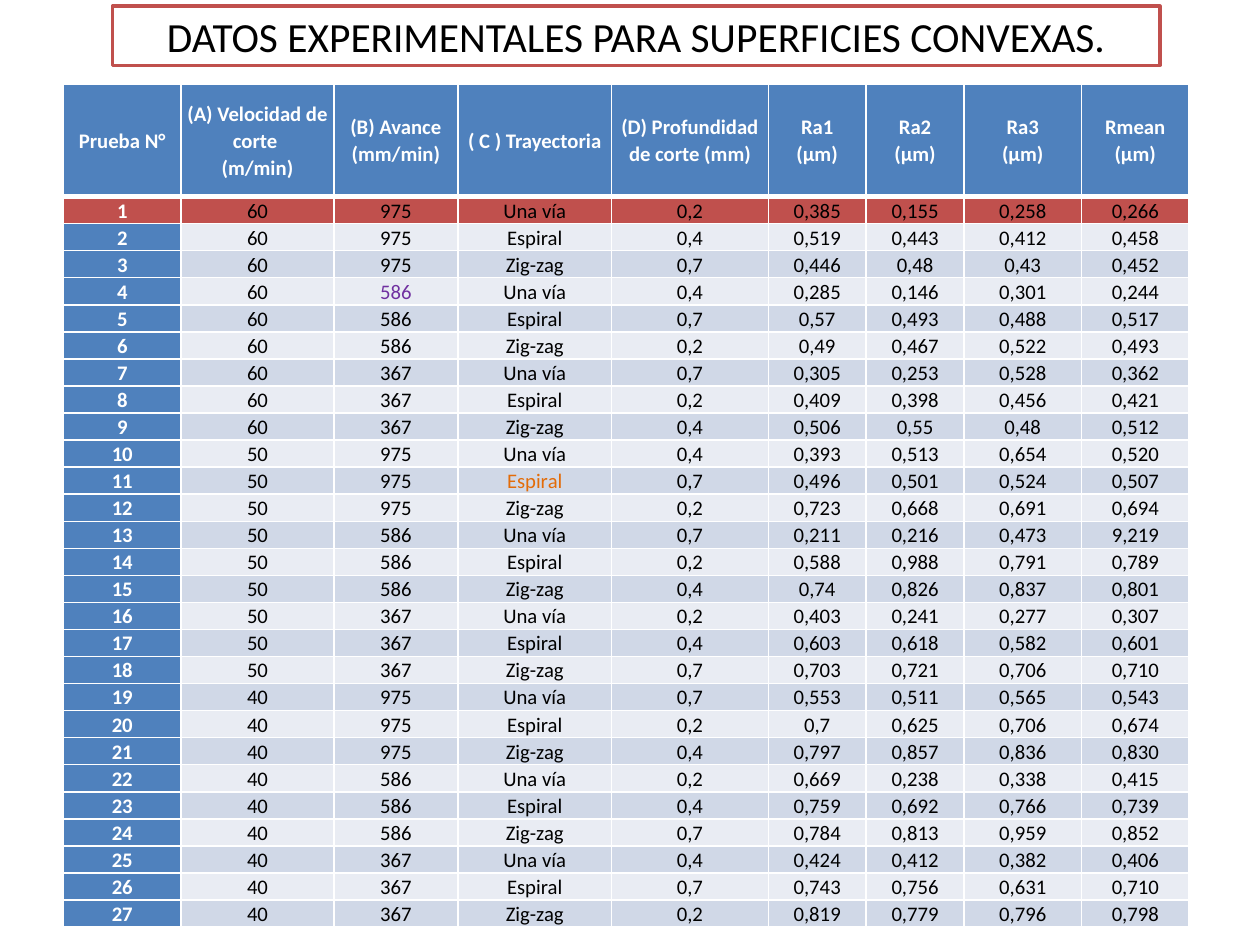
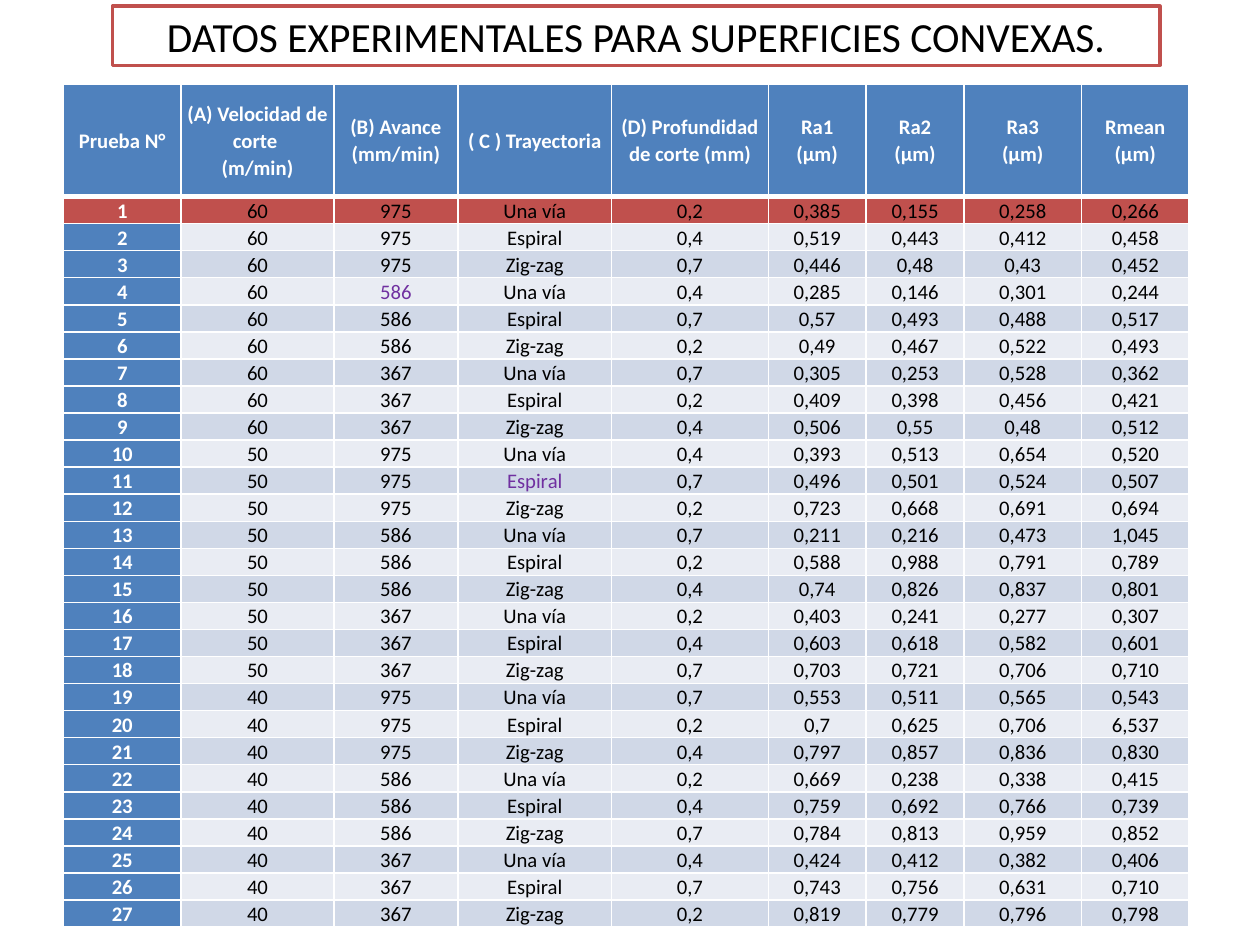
Espiral at (535, 482) colour: orange -> purple
9,219: 9,219 -> 1,045
0,674: 0,674 -> 6,537
